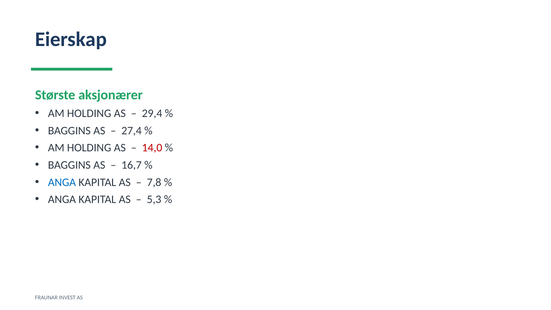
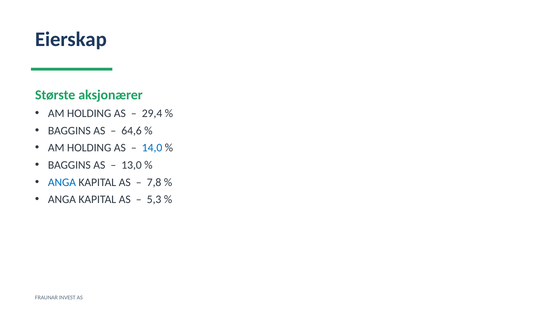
27,4: 27,4 -> 64,6
14,0 colour: red -> blue
16,7: 16,7 -> 13,0
